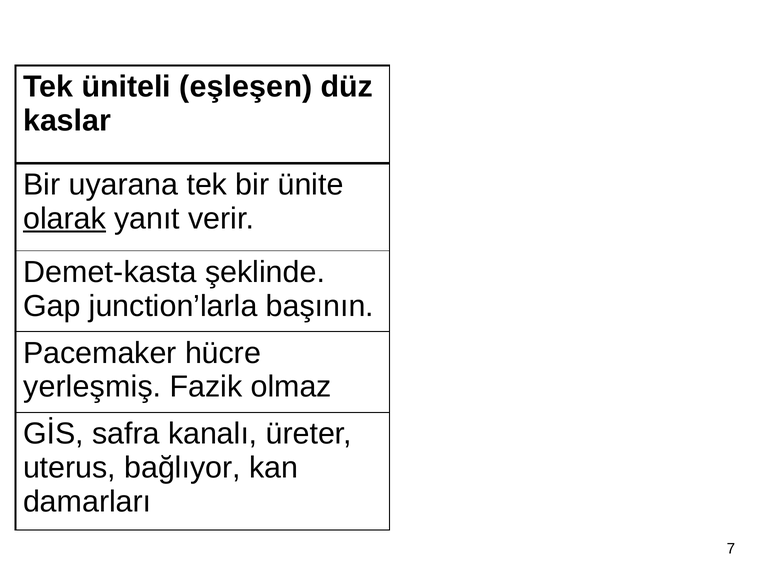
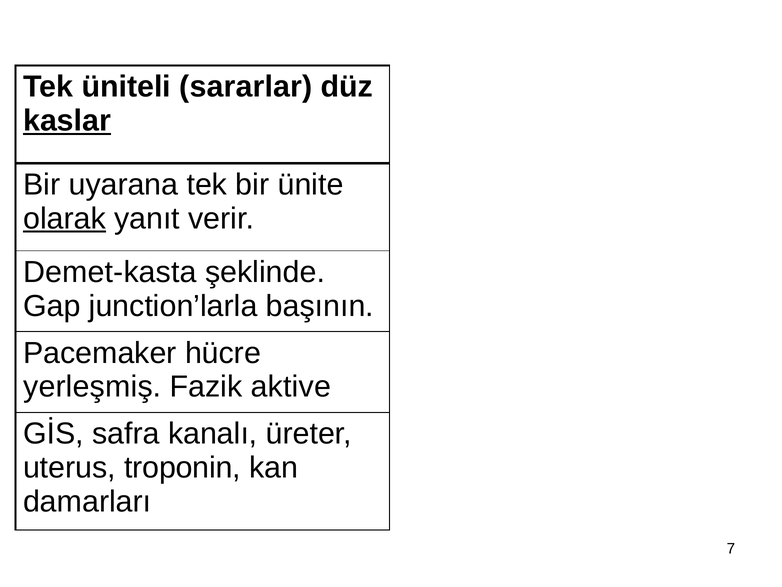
eşleşen: eşleşen -> sararlar
kaslar underline: none -> present
olmaz: olmaz -> aktive
bağlıyor: bağlıyor -> troponin
